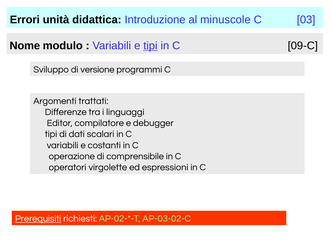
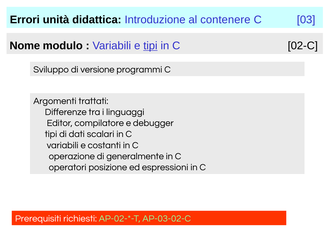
minuscole: minuscole -> contenere
09-C: 09-C -> 02-C
comprensibile: comprensibile -> generalmente
virgolette: virgolette -> posizione
Prerequisiti underline: present -> none
